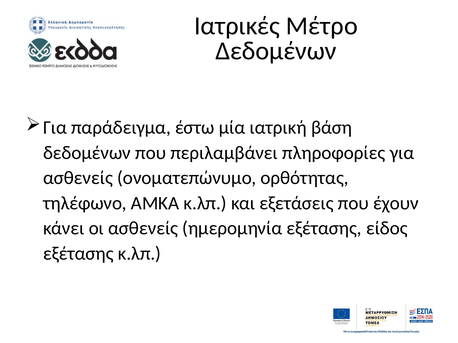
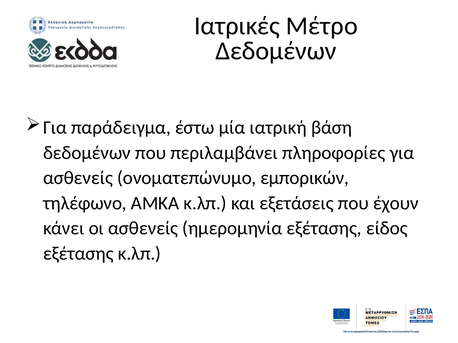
ορθότητας: ορθότητας -> εμπορικών
